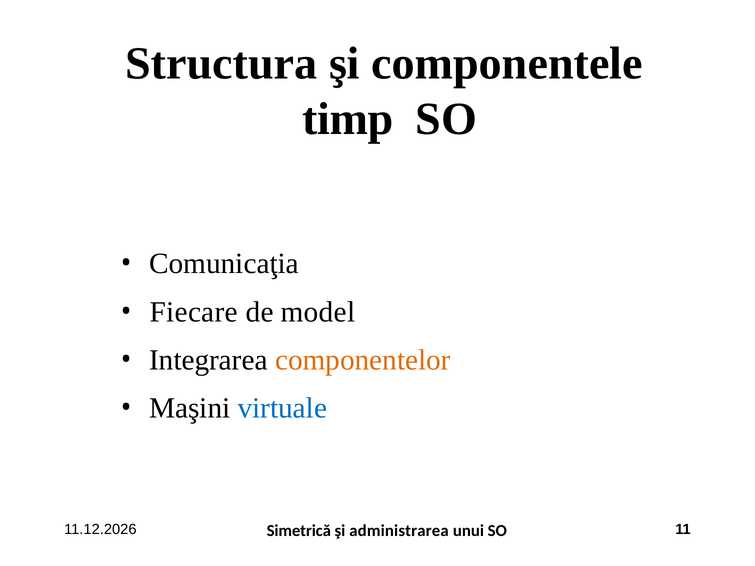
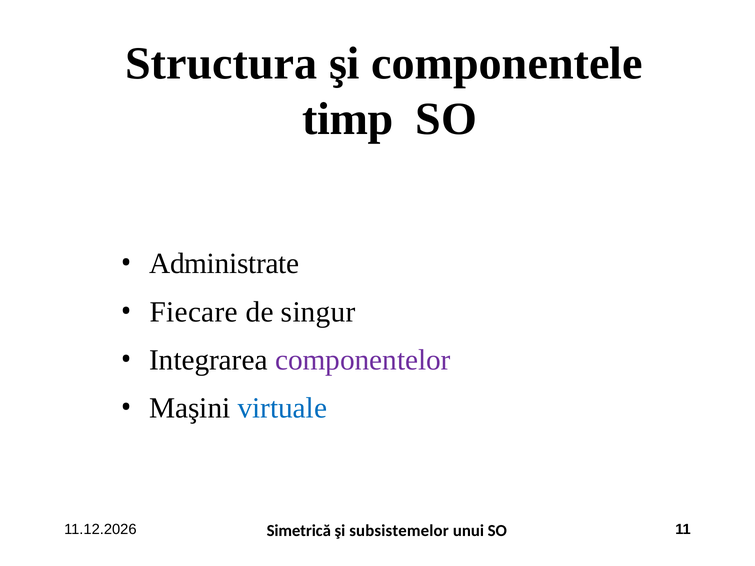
Comunicaţia: Comunicaţia -> Administrate
model: model -> singur
componentelor colour: orange -> purple
administrarea: administrarea -> subsistemelor
